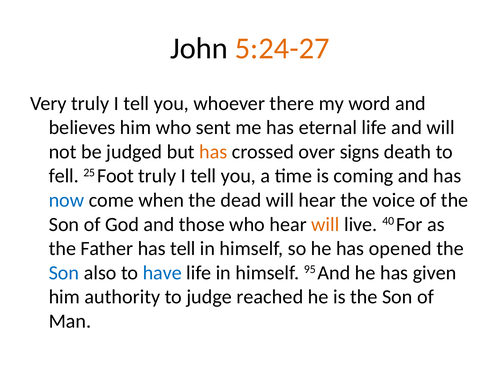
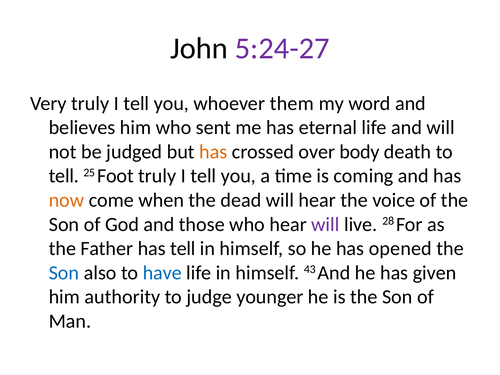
5:24-27 colour: orange -> purple
there: there -> them
signs: signs -> body
fell at (64, 176): fell -> tell
now colour: blue -> orange
will at (325, 224) colour: orange -> purple
40: 40 -> 28
95: 95 -> 43
reached: reached -> younger
